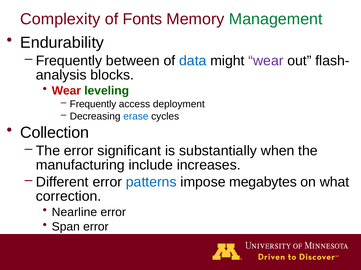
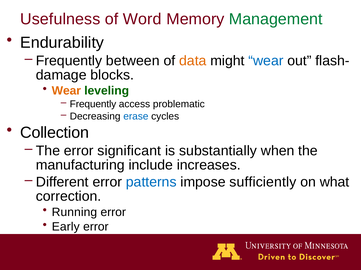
Complexity: Complexity -> Usefulness
Fonts: Fonts -> Word
data colour: blue -> orange
wear at (266, 61) colour: purple -> blue
analysis: analysis -> damage
Wear at (66, 91) colour: red -> orange
deployment: deployment -> problematic
megabytes: megabytes -> sufficiently
Nearline: Nearline -> Running
Span: Span -> Early
